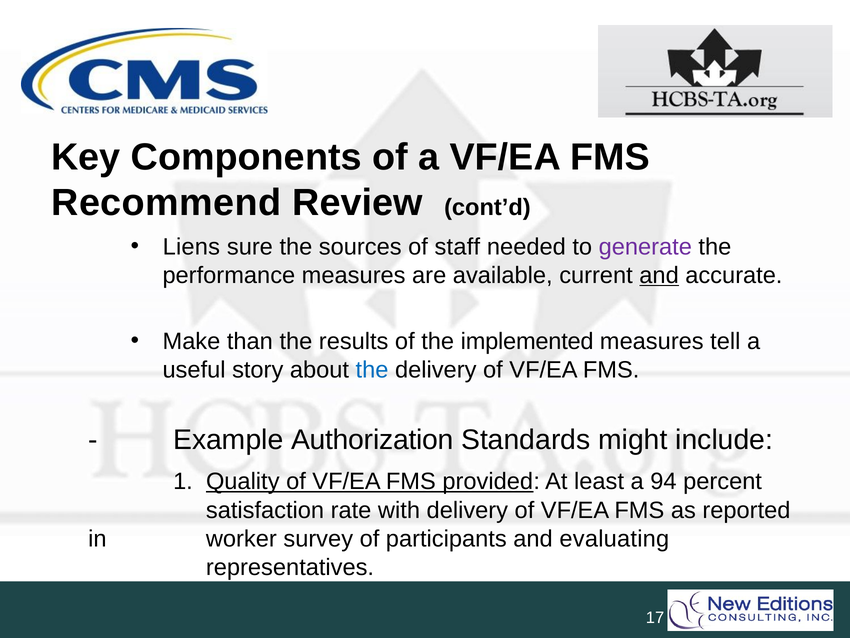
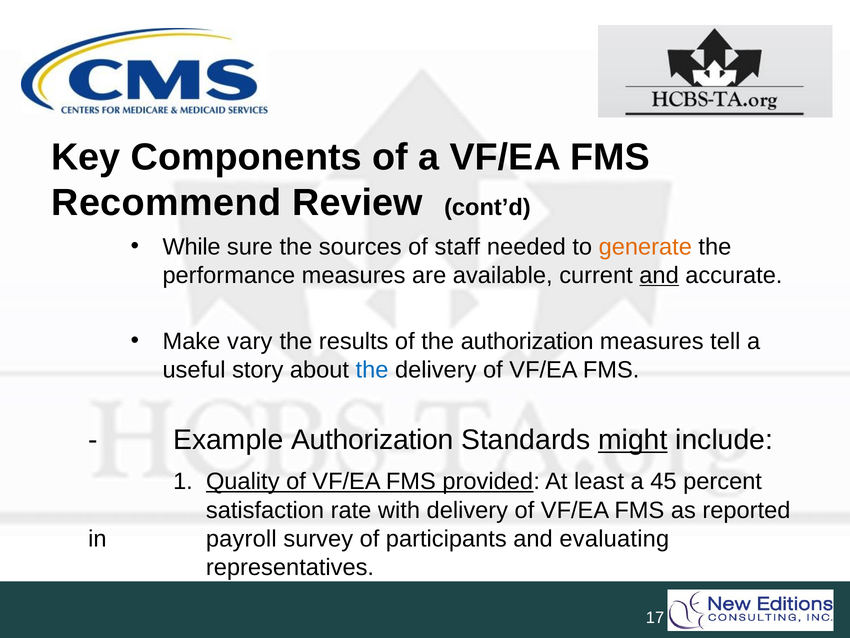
Liens: Liens -> While
generate colour: purple -> orange
than: than -> vary
the implemented: implemented -> authorization
might underline: none -> present
94: 94 -> 45
worker: worker -> payroll
